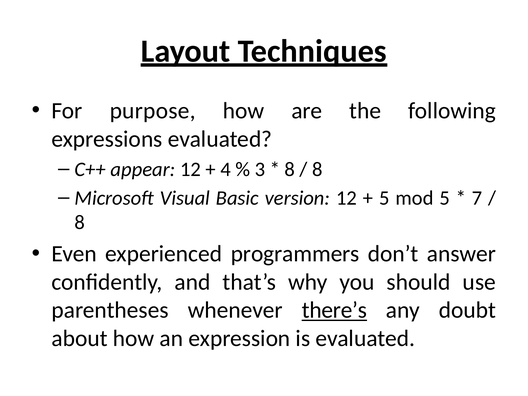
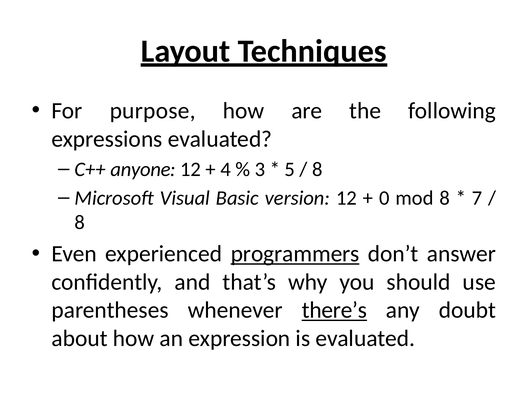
appear: appear -> anyone
8 at (290, 169): 8 -> 5
5 at (384, 198): 5 -> 0
mod 5: 5 -> 8
programmers underline: none -> present
